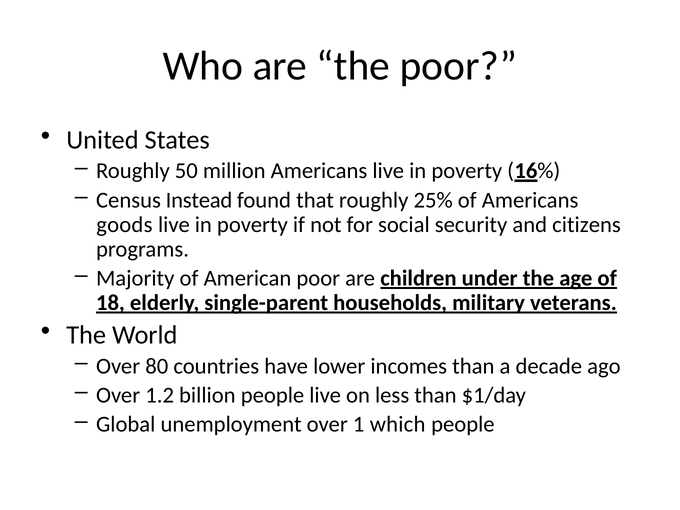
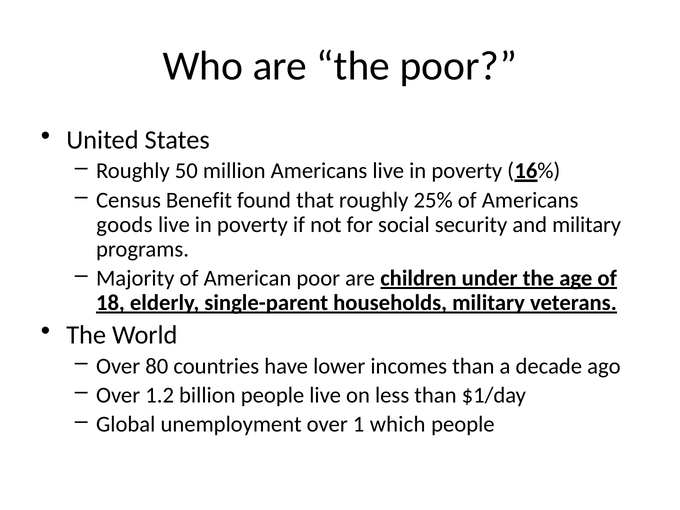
Instead: Instead -> Benefit
and citizens: citizens -> military
